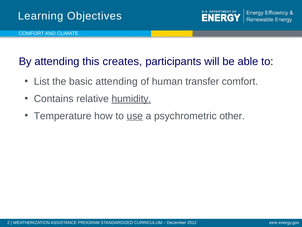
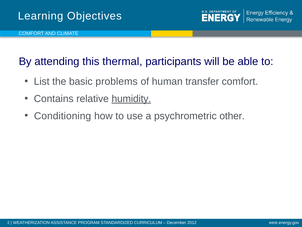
creates: creates -> thermal
basic attending: attending -> problems
Temperature: Temperature -> Conditioning
use underline: present -> none
